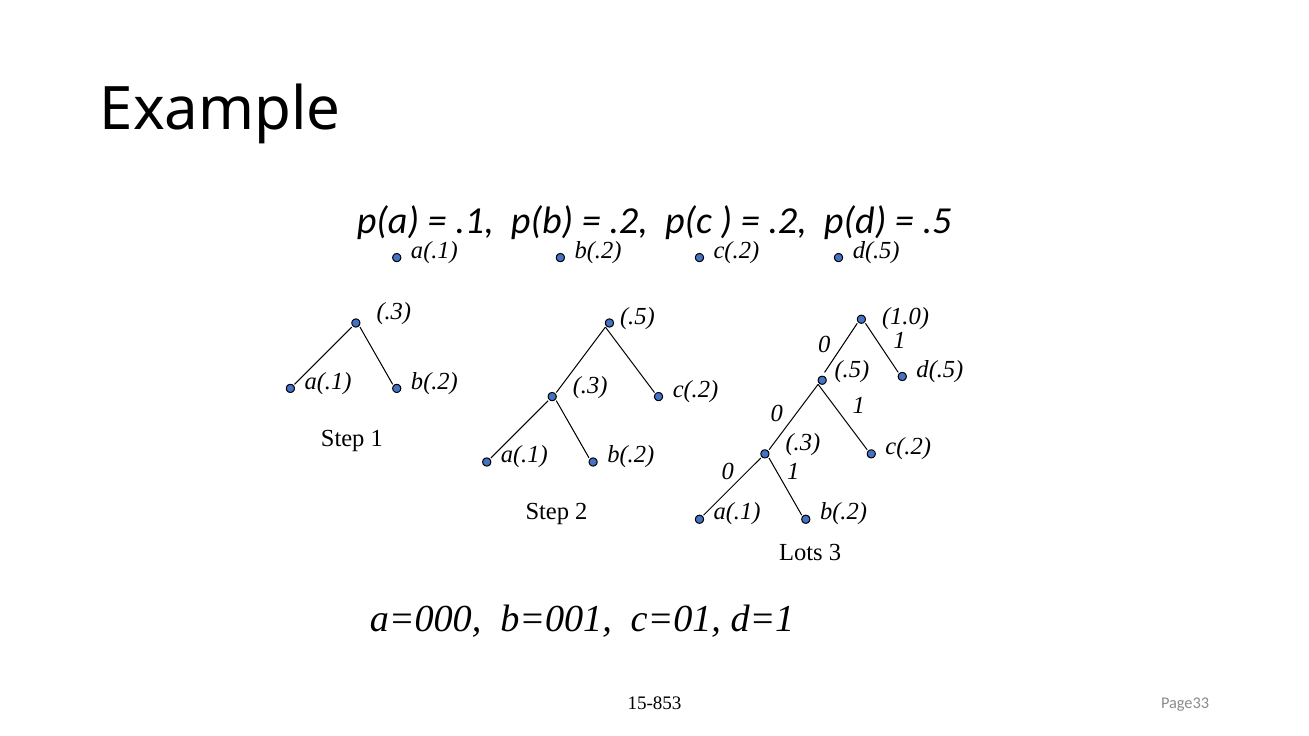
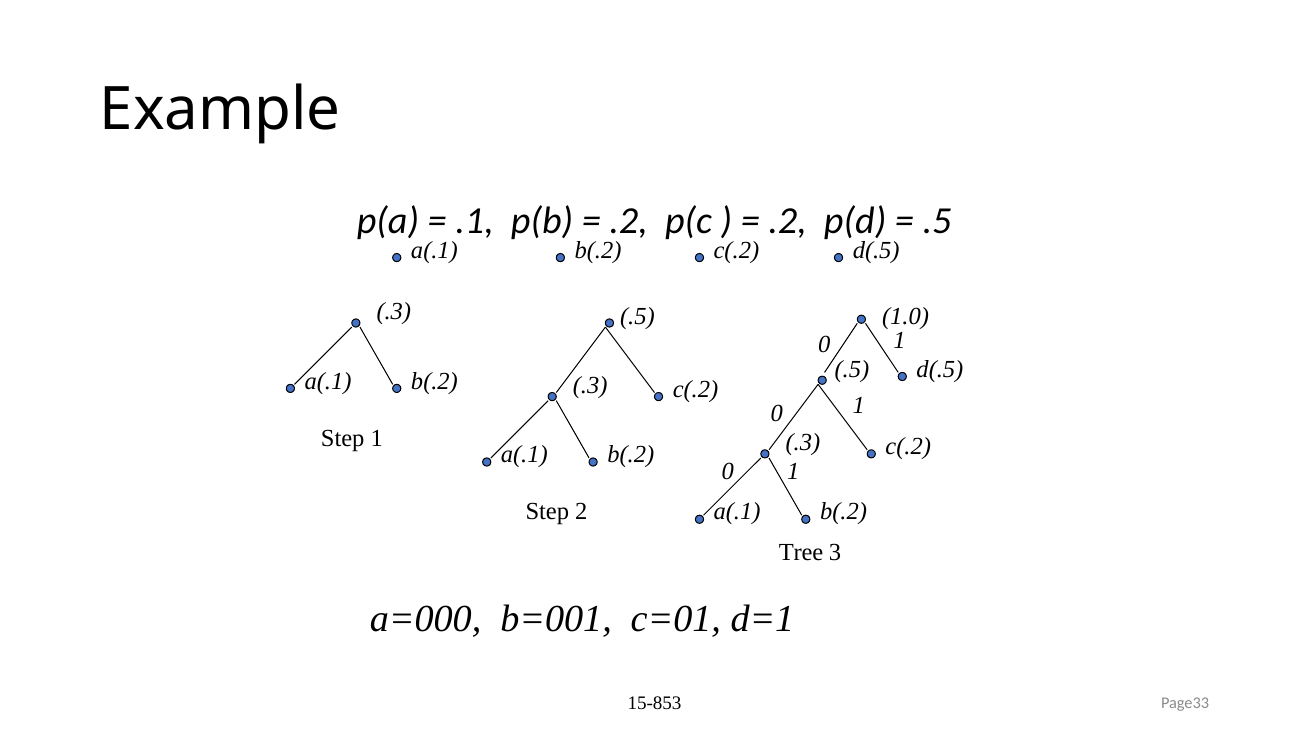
Lots: Lots -> Tree
